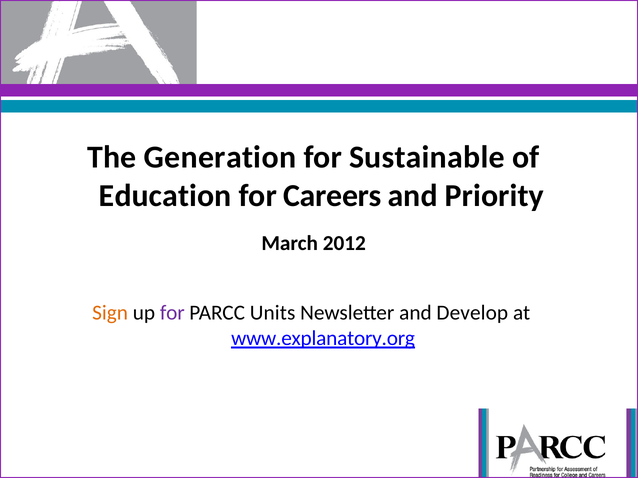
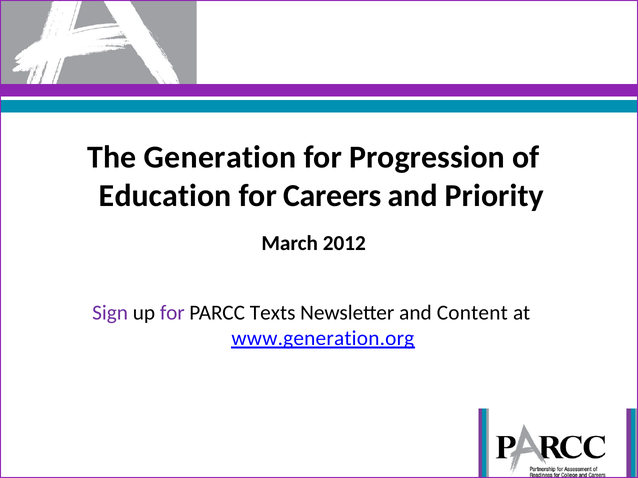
Sustainable: Sustainable -> Progression
Sign colour: orange -> purple
Units: Units -> Texts
Develop: Develop -> Content
www.explanatory.org: www.explanatory.org -> www.generation.org
